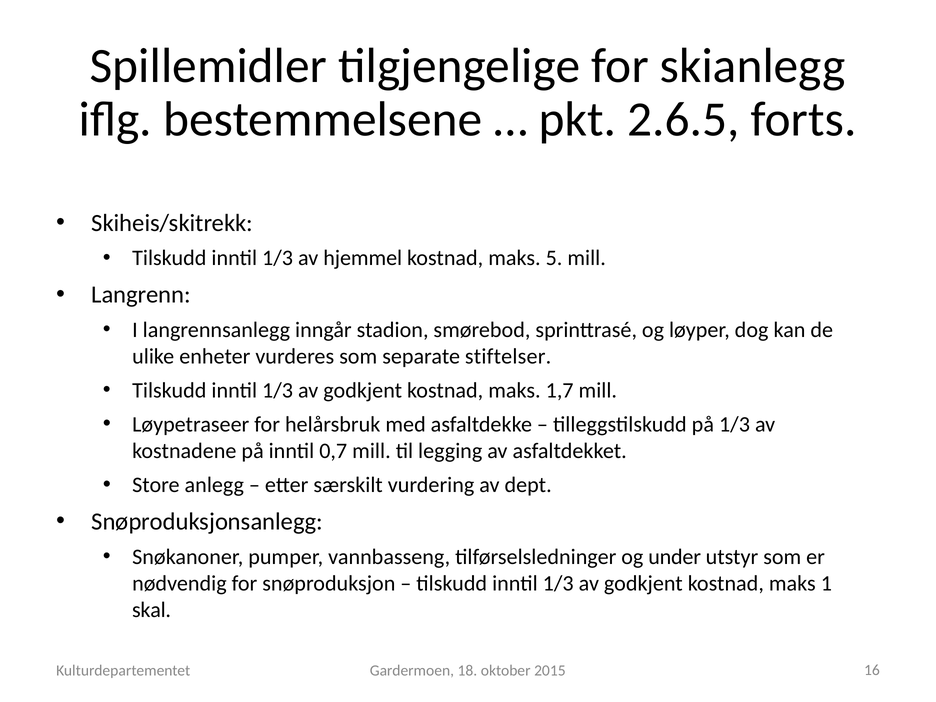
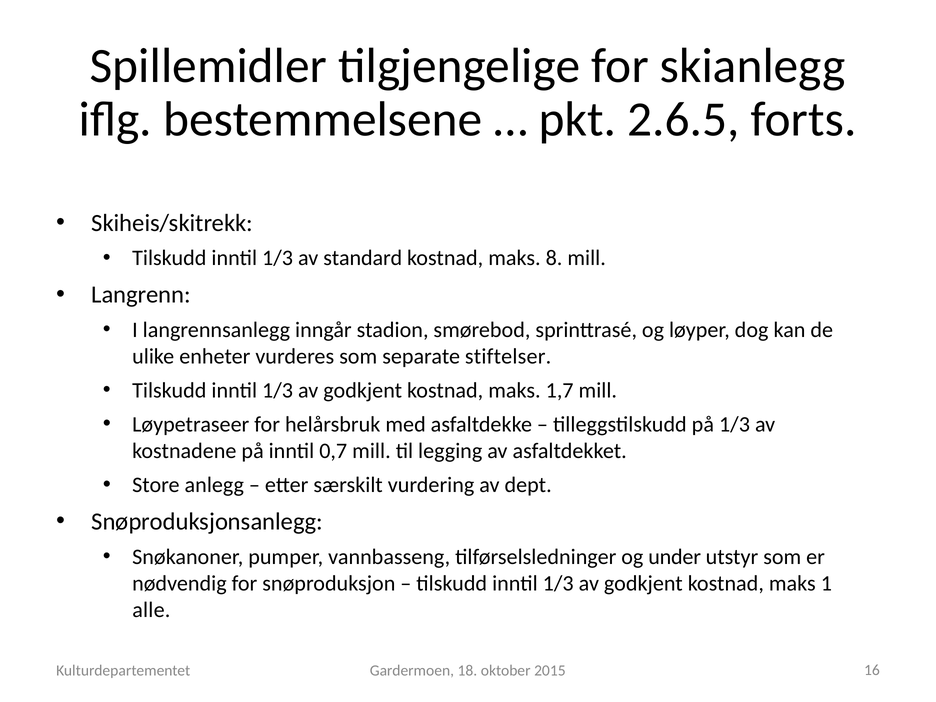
hjemmel: hjemmel -> standard
5: 5 -> 8
skal: skal -> alle
